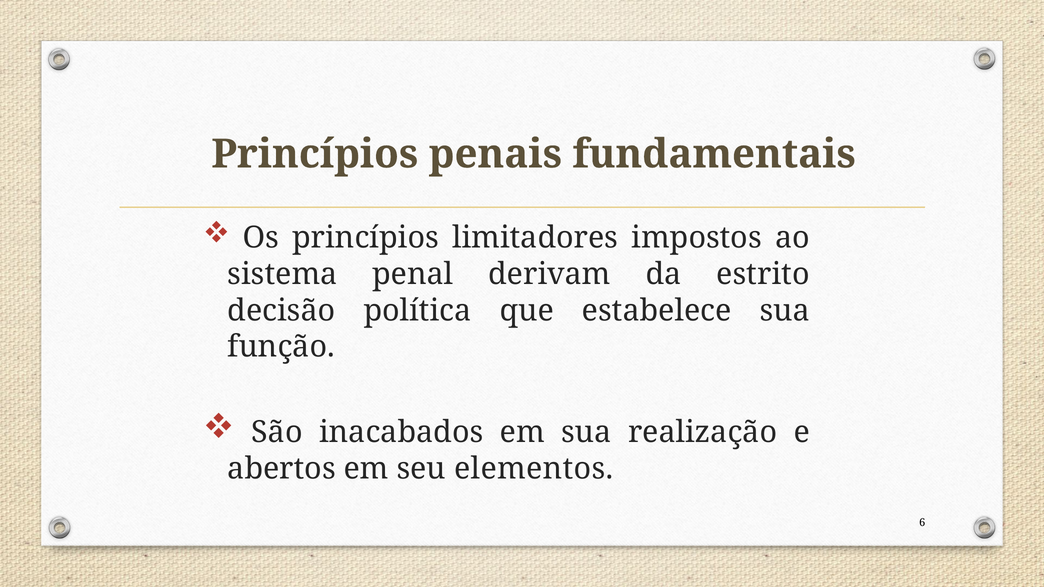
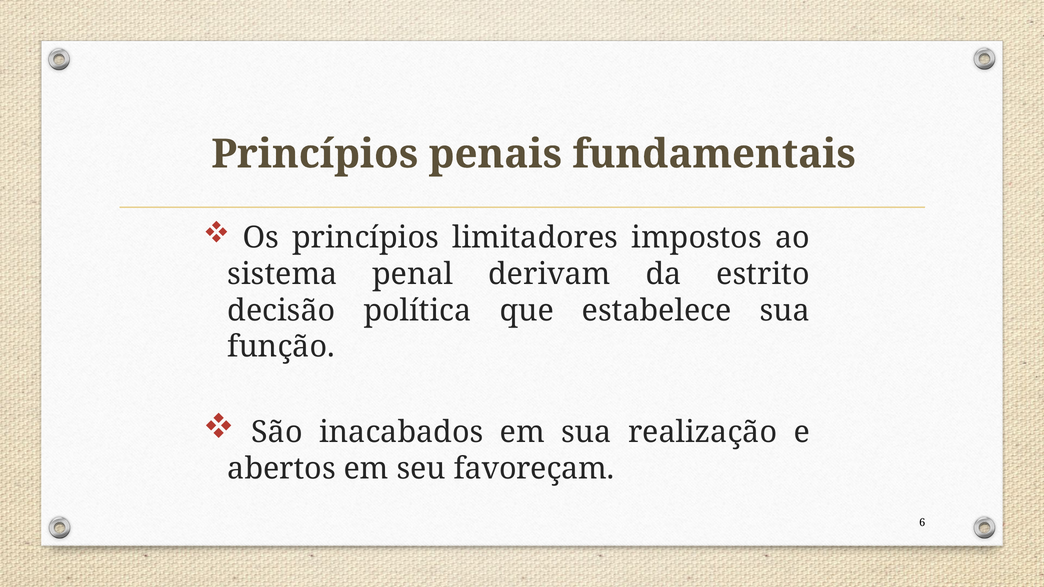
elementos: elementos -> favoreçam
